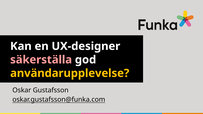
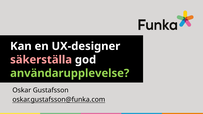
användarupplevelse colour: yellow -> light green
